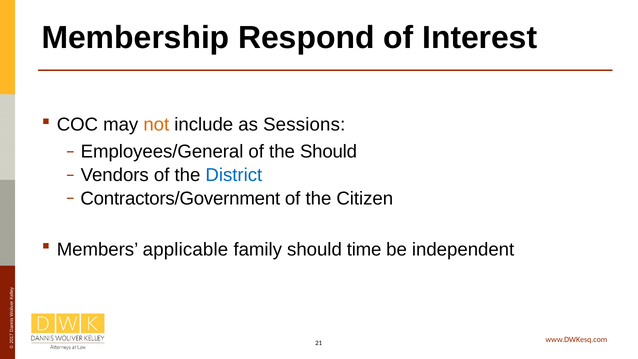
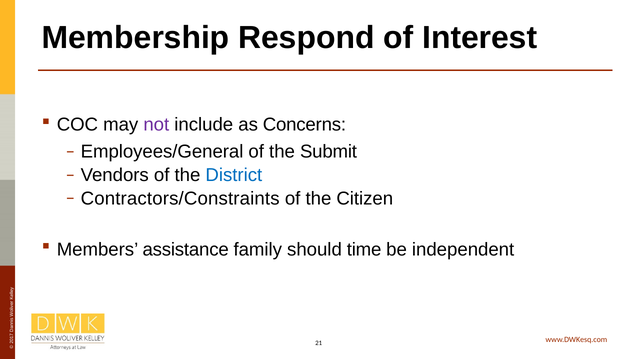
not colour: orange -> purple
Sessions: Sessions -> Concerns
the Should: Should -> Submit
Contractors/Government: Contractors/Government -> Contractors/Constraints
applicable: applicable -> assistance
